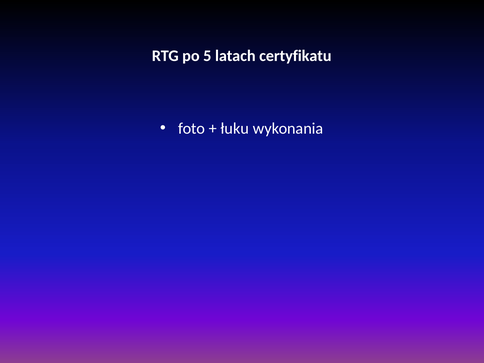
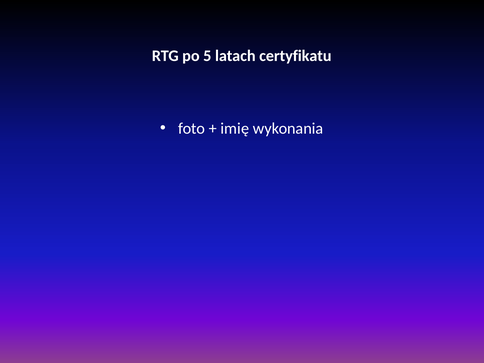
łuku: łuku -> imię
